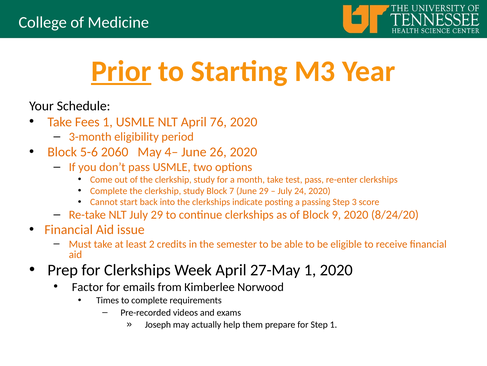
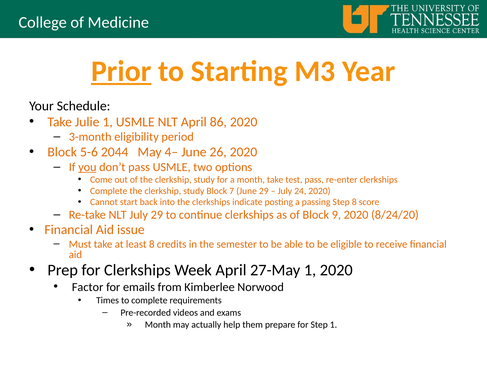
Fees: Fees -> Julie
76: 76 -> 86
2060: 2060 -> 2044
you underline: none -> present
Step 3: 3 -> 8
least 2: 2 -> 8
Joseph at (158, 324): Joseph -> Month
